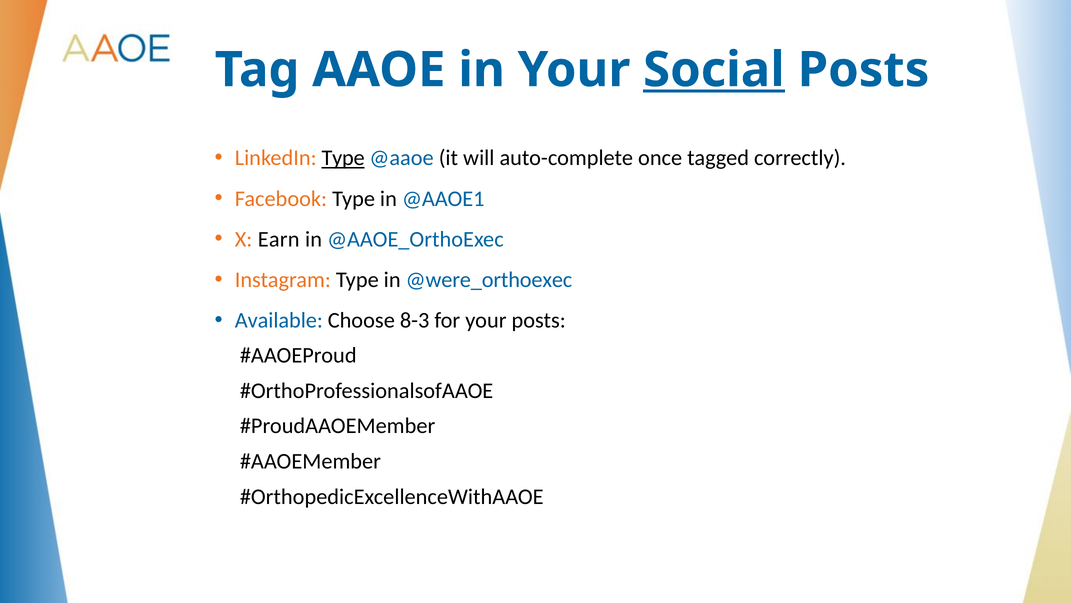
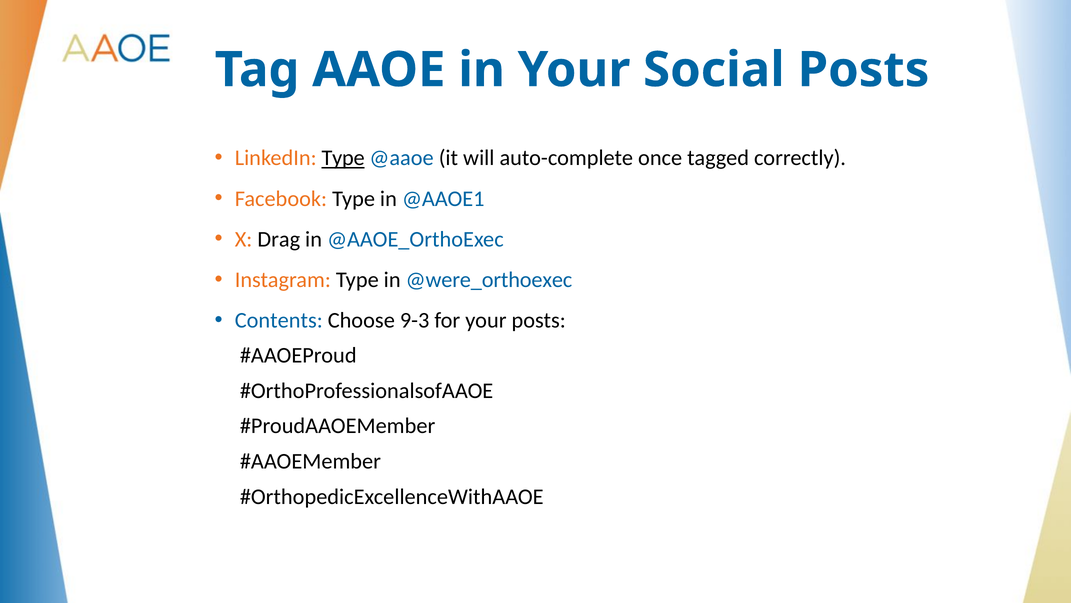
Social underline: present -> none
Earn: Earn -> Drag
Available: Available -> Contents
8-3: 8-3 -> 9-3
